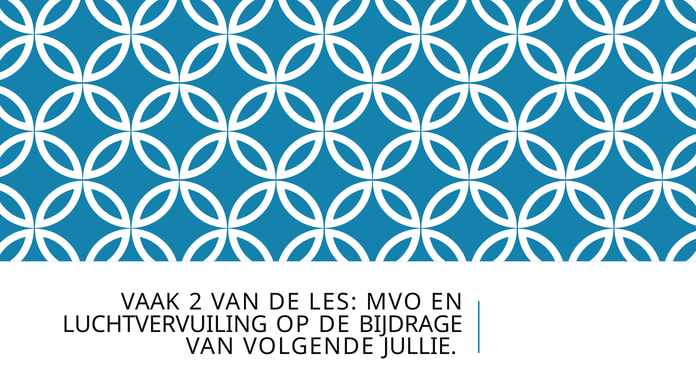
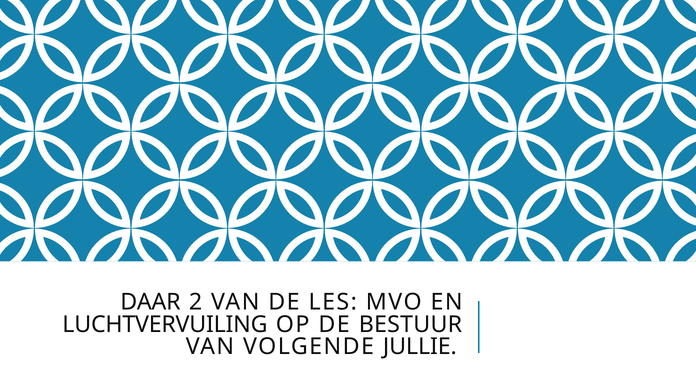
VAAK: VAAK -> DAAR
BIJDRAGE: BIJDRAGE -> BESTUUR
